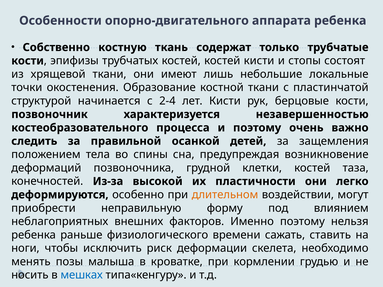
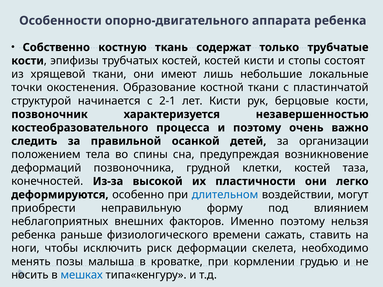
2-4: 2-4 -> 2-1
защемления: защемления -> организации
длительном colour: orange -> blue
